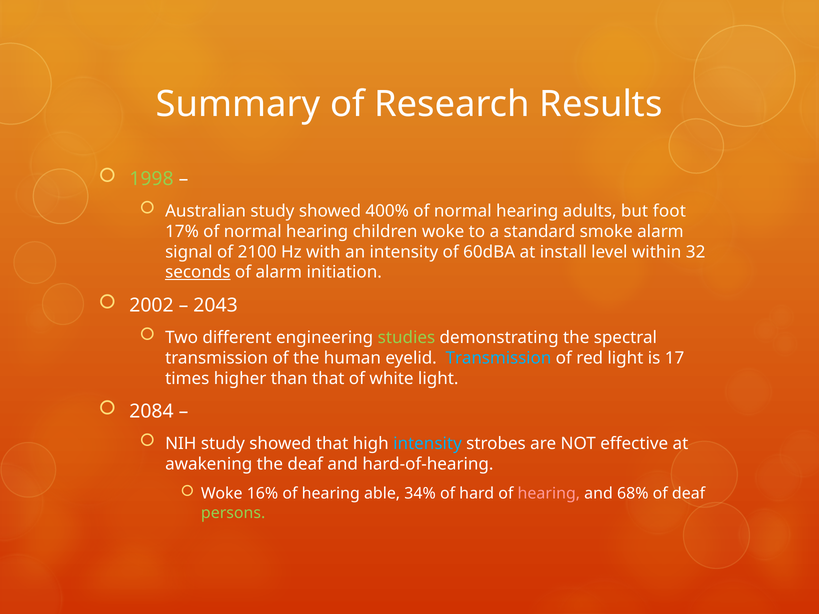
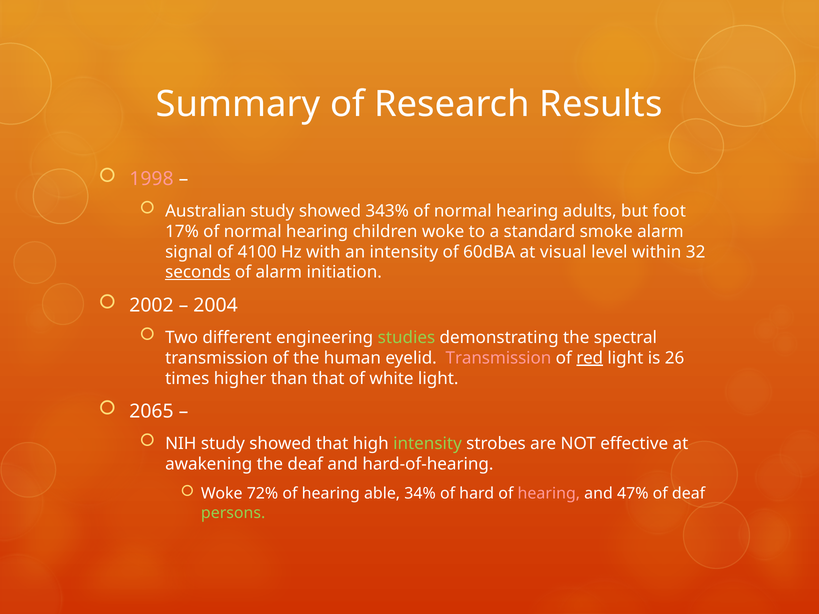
1998 colour: light green -> pink
400%: 400% -> 343%
2100: 2100 -> 4100
install: install -> visual
2043: 2043 -> 2004
Transmission at (498, 358) colour: light blue -> pink
red underline: none -> present
17: 17 -> 26
2084: 2084 -> 2065
intensity at (427, 444) colour: light blue -> light green
16%: 16% -> 72%
68%: 68% -> 47%
